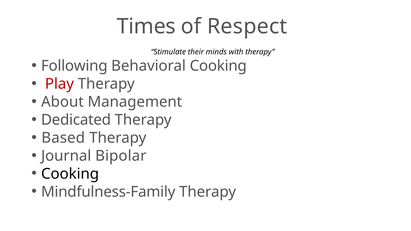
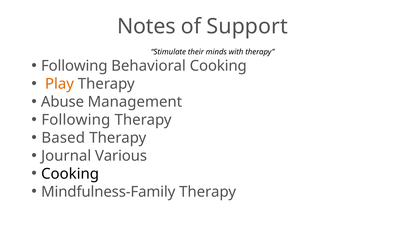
Times: Times -> Notes
Respect: Respect -> Support
Play colour: red -> orange
About: About -> Abuse
Dedicated at (76, 120): Dedicated -> Following
Bipolar: Bipolar -> Various
